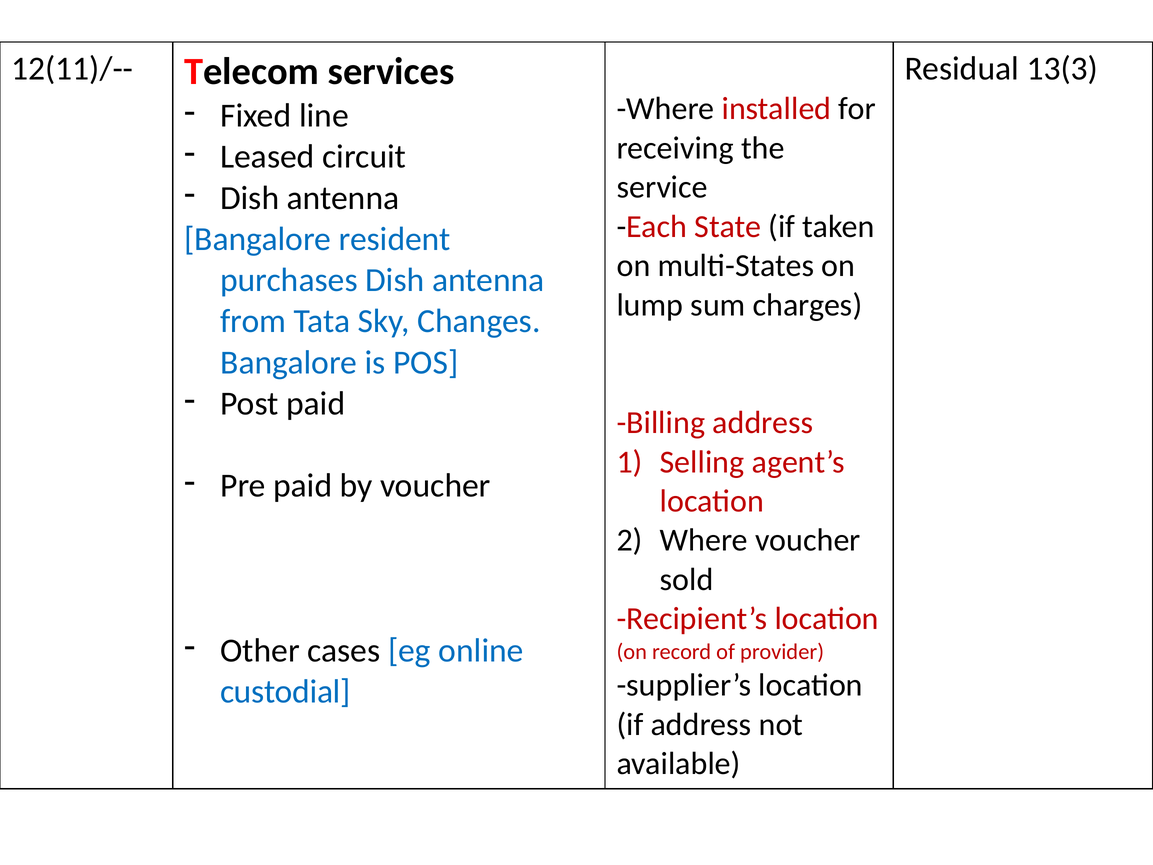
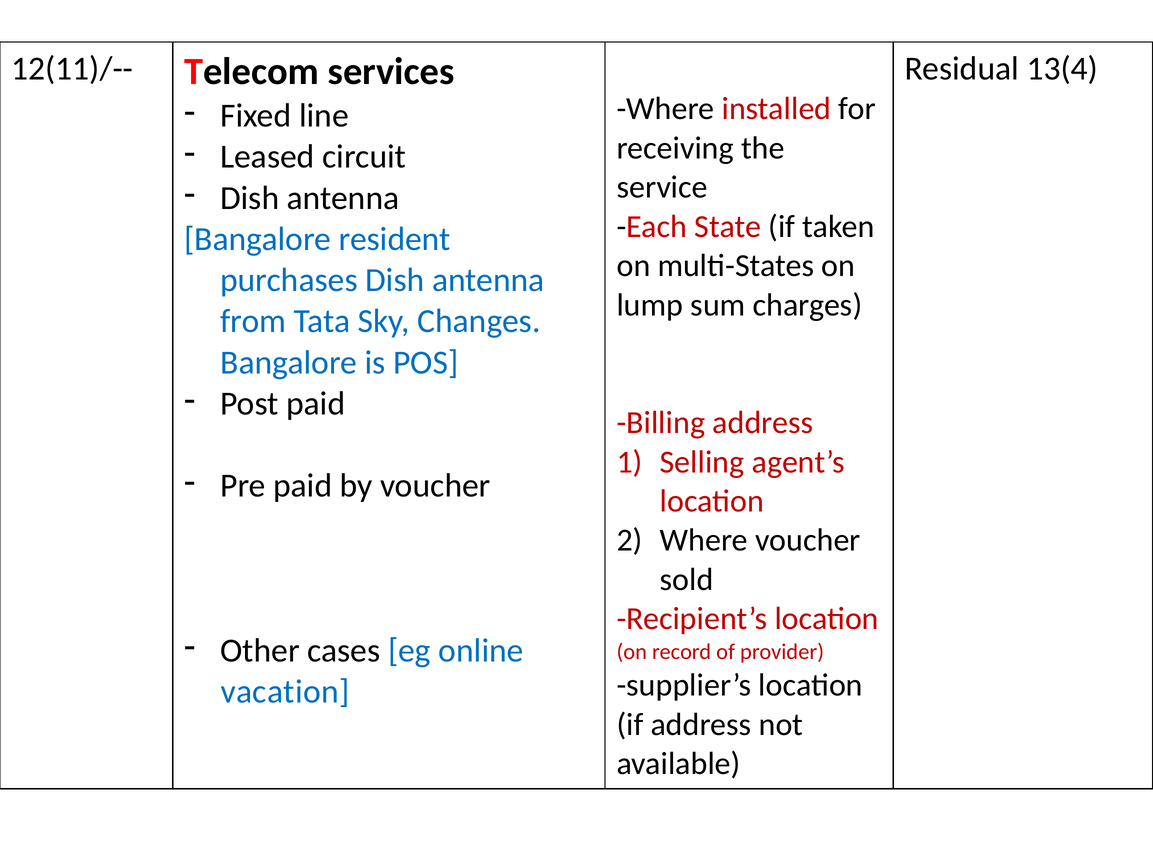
13(3: 13(3 -> 13(4
custodial: custodial -> vacation
